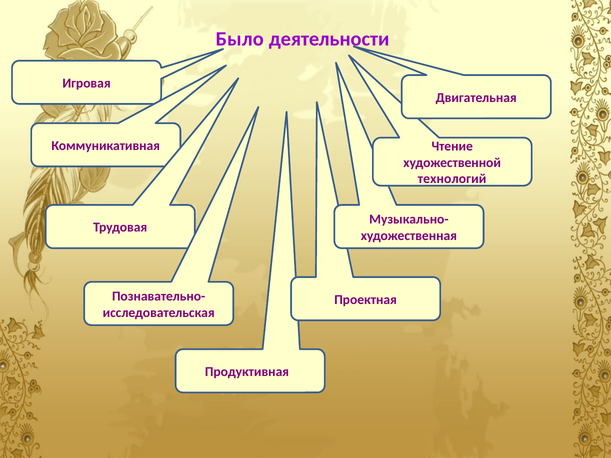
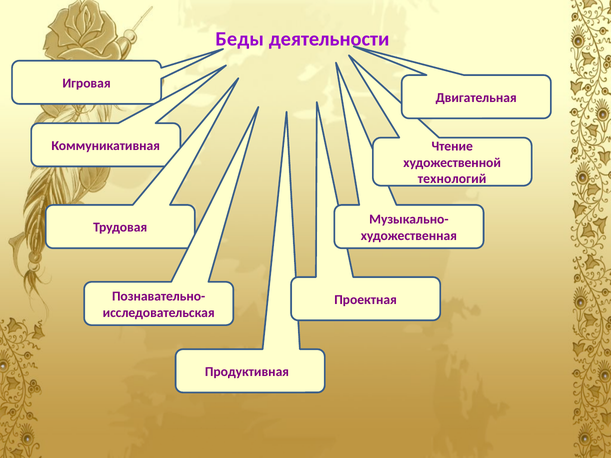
Было: Было -> Беды
